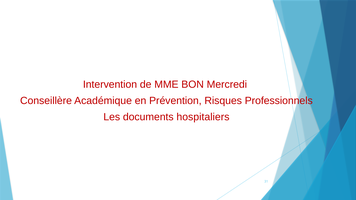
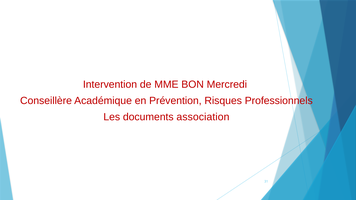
hospitaliers: hospitaliers -> association
